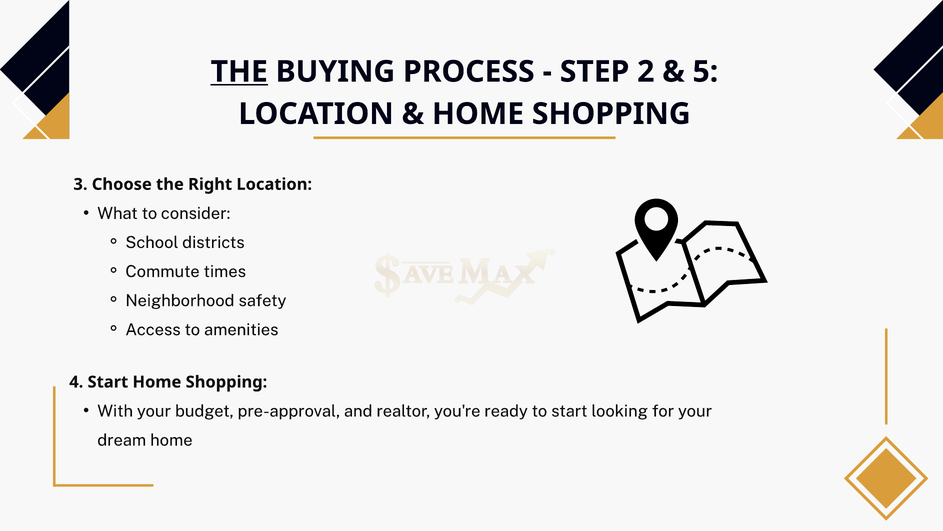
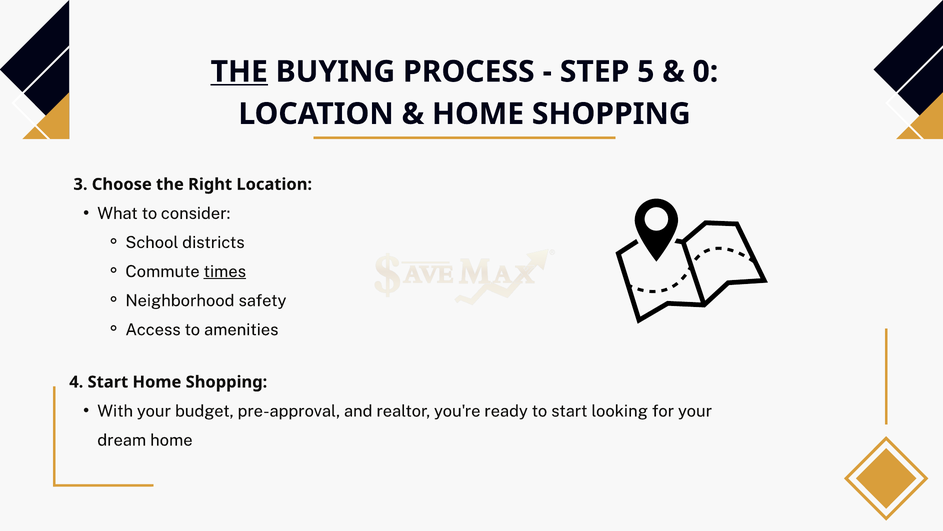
2: 2 -> 5
5: 5 -> 0
times underline: none -> present
